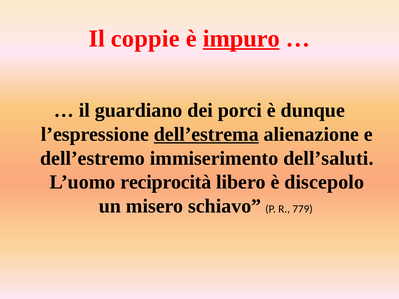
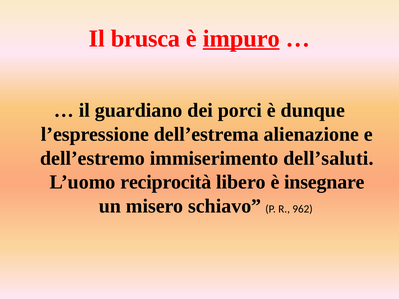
coppie: coppie -> brusca
dell’estrema underline: present -> none
discepolo: discepolo -> insegnare
779: 779 -> 962
